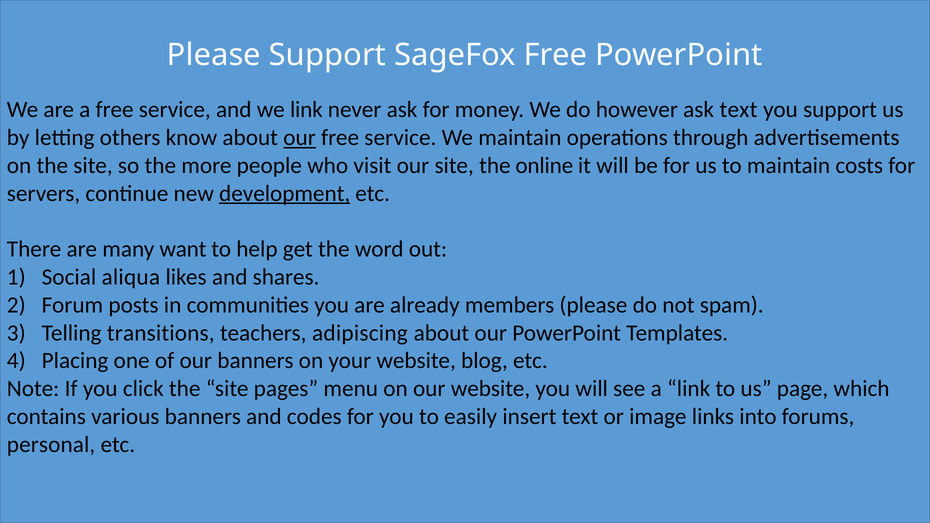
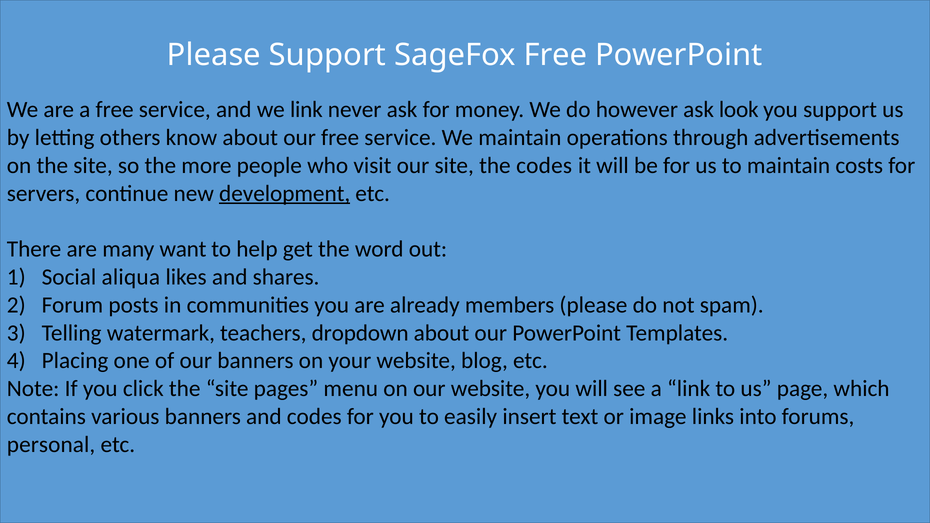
ask text: text -> look
our at (300, 138) underline: present -> none
the online: online -> codes
transitions: transitions -> watermark
adipiscing: adipiscing -> dropdown
